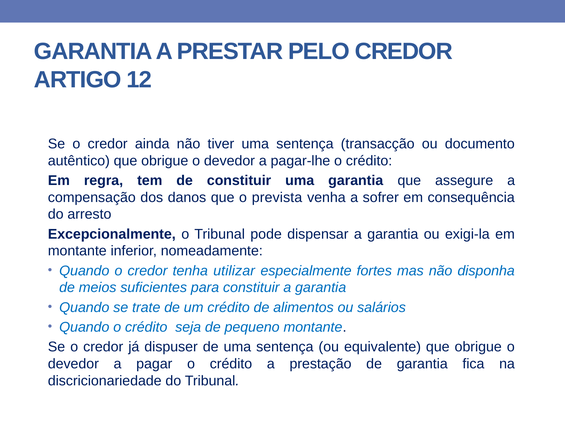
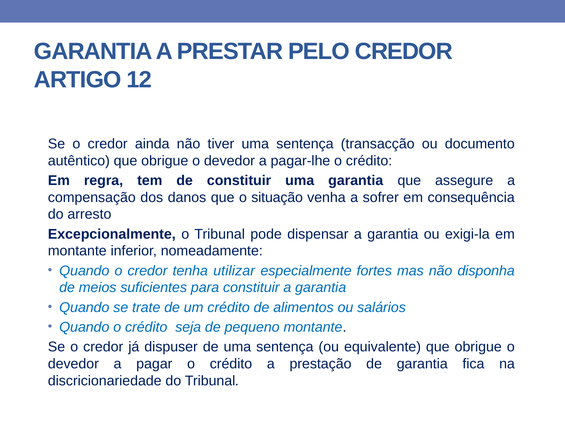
prevista: prevista -> situação
